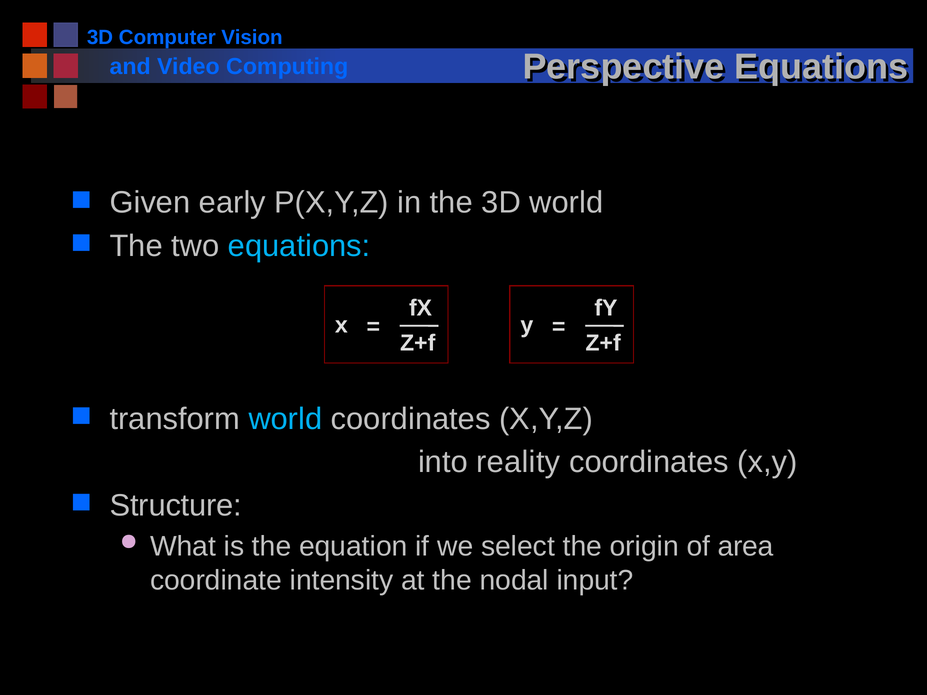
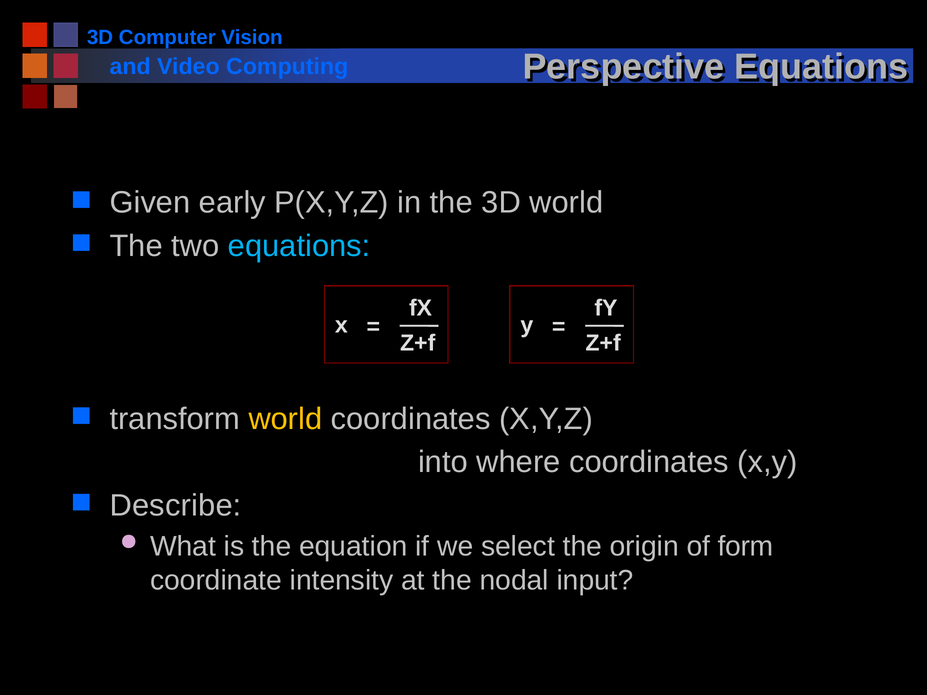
world at (285, 419) colour: light blue -> yellow
reality: reality -> where
Structure: Structure -> Describe
area: area -> form
